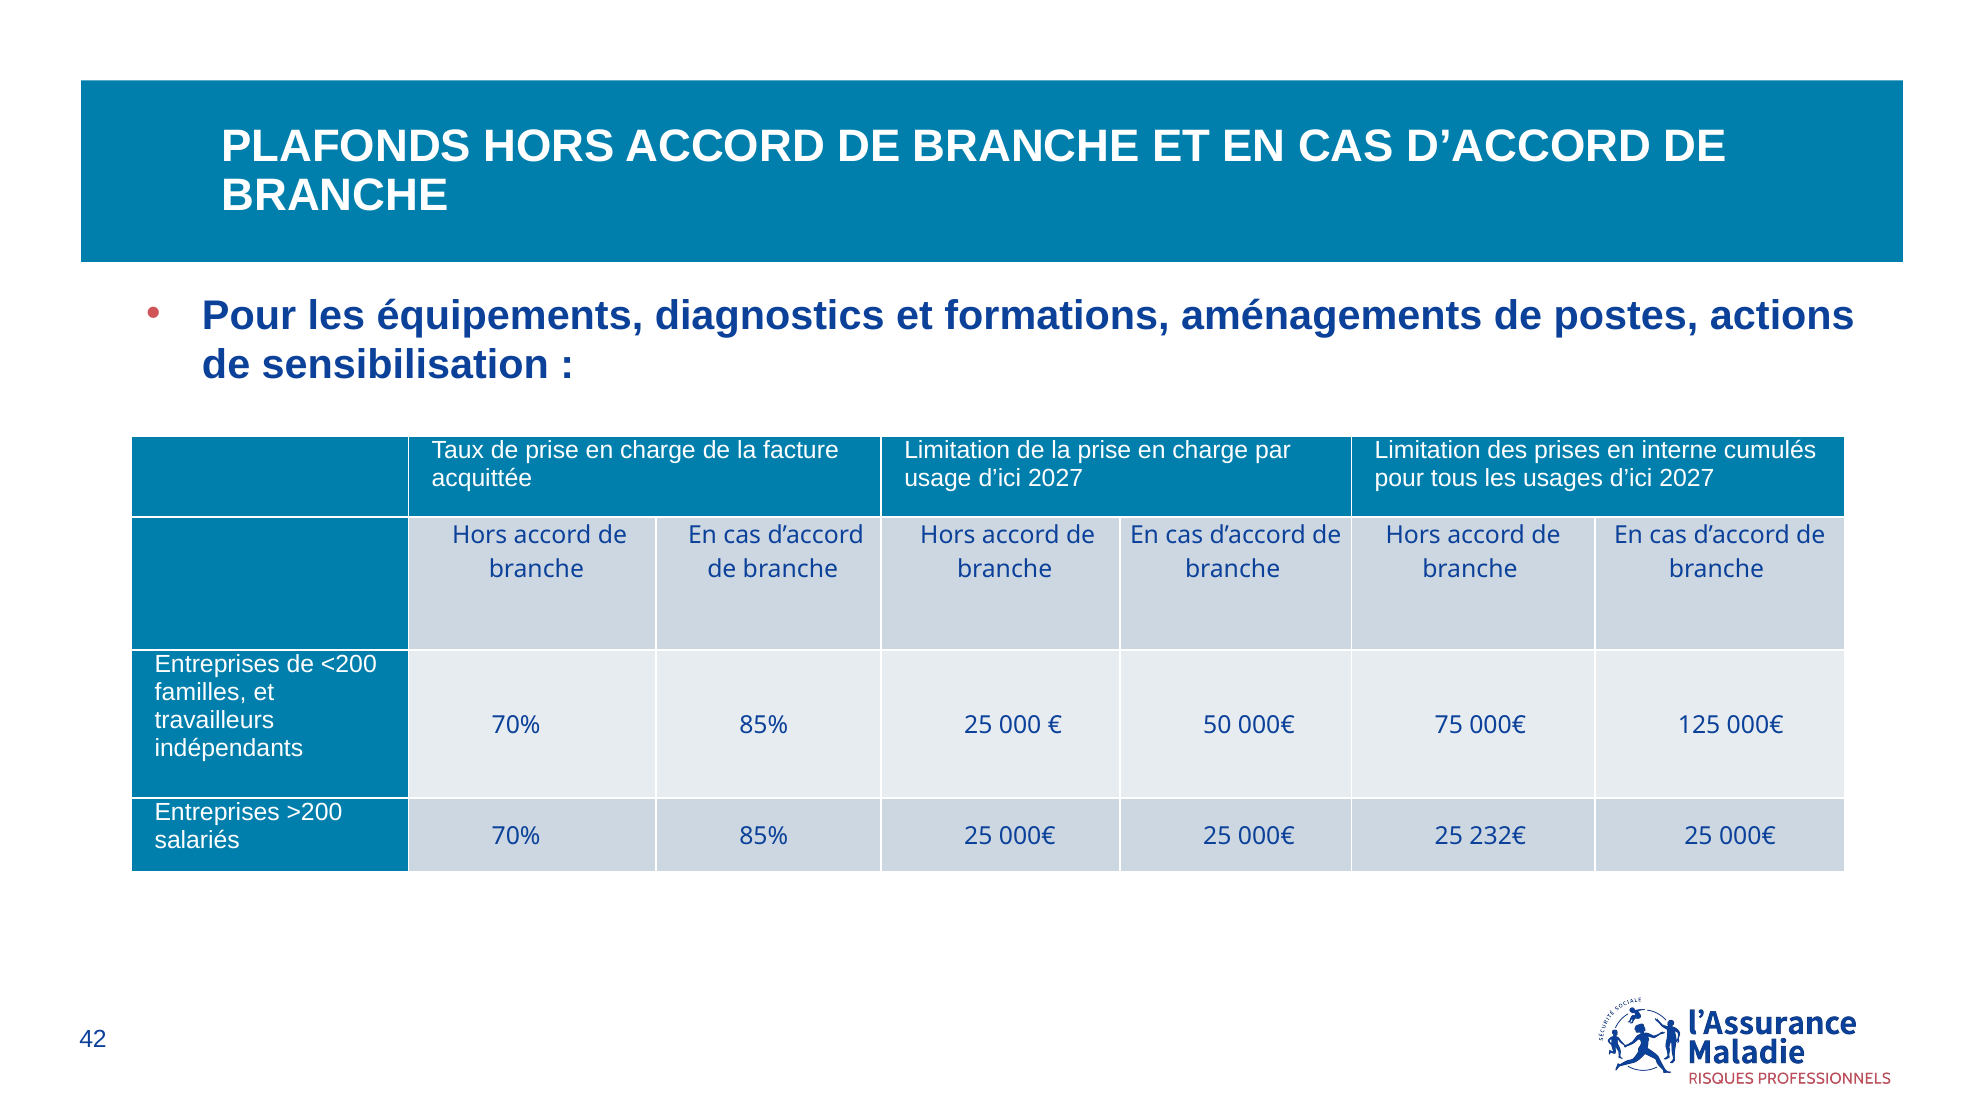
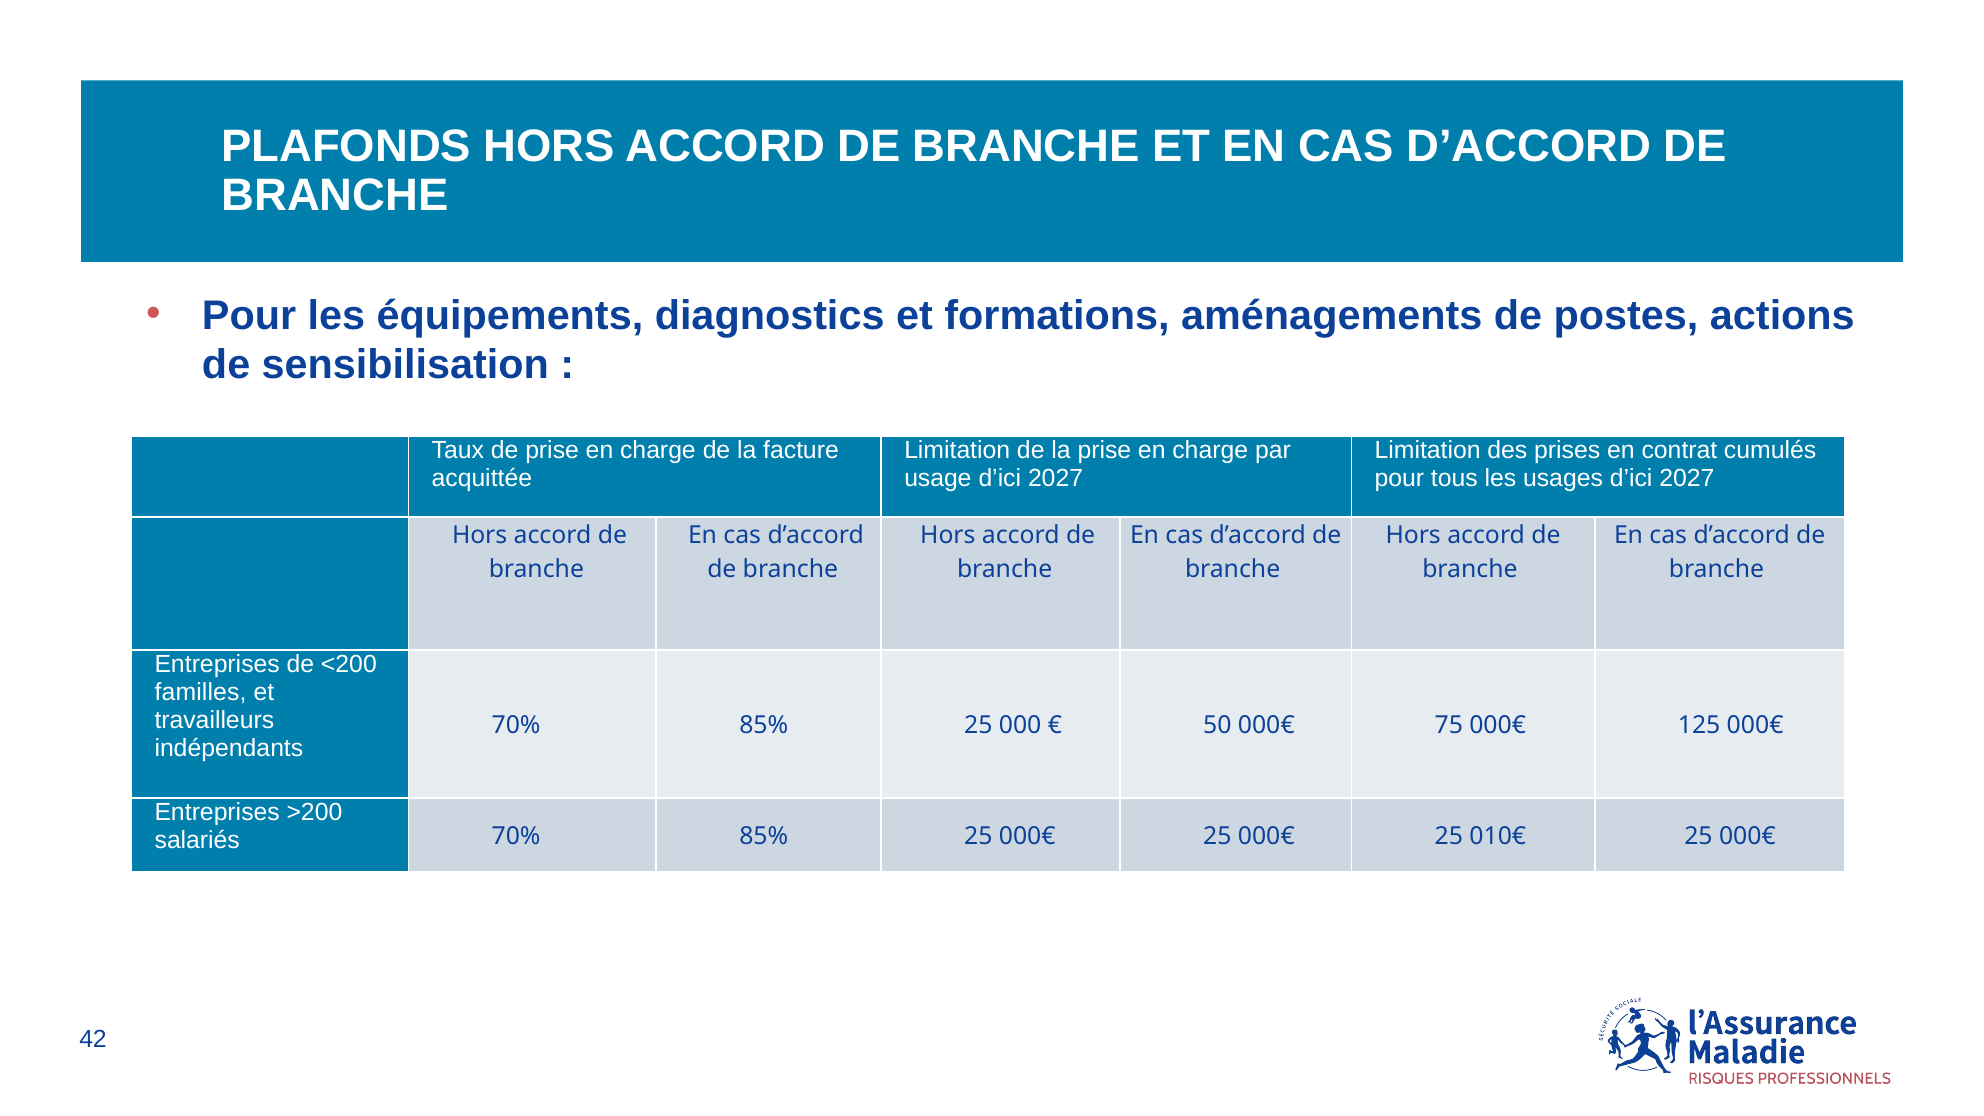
interne: interne -> contrat
232€: 232€ -> 010€
